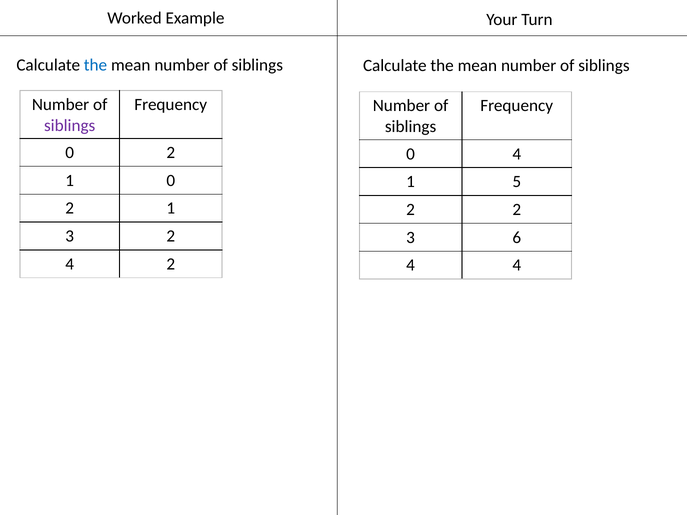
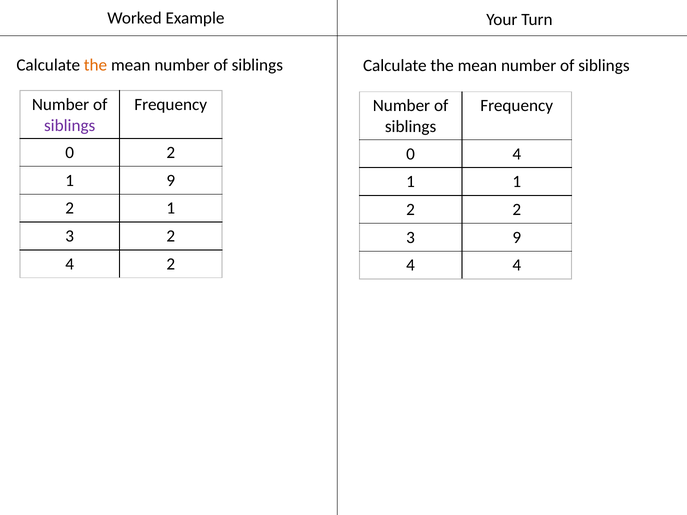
the at (96, 65) colour: blue -> orange
1 0: 0 -> 9
1 5: 5 -> 1
3 6: 6 -> 9
